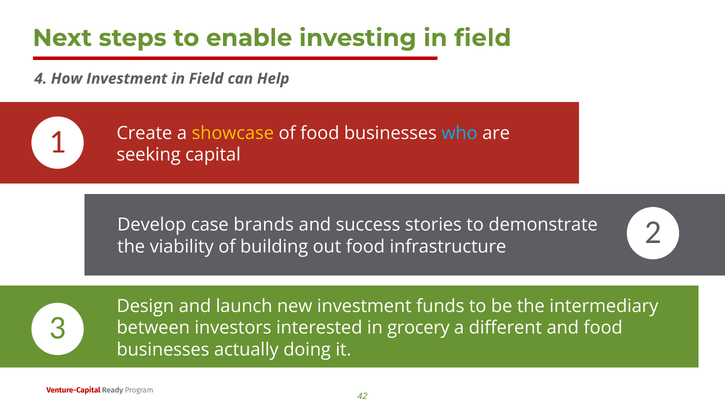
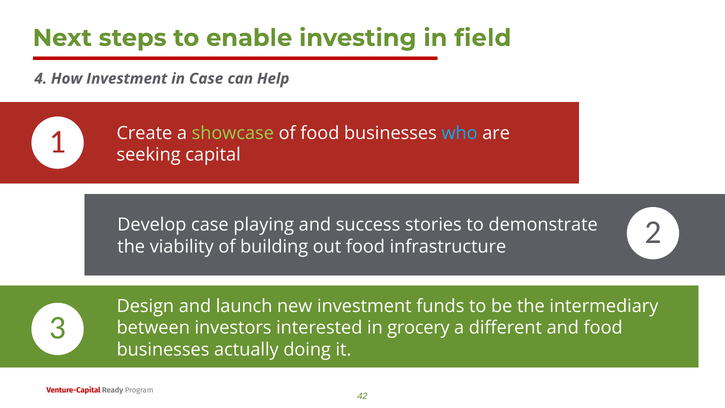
Investment in Field: Field -> Case
showcase colour: yellow -> light green
brands: brands -> playing
